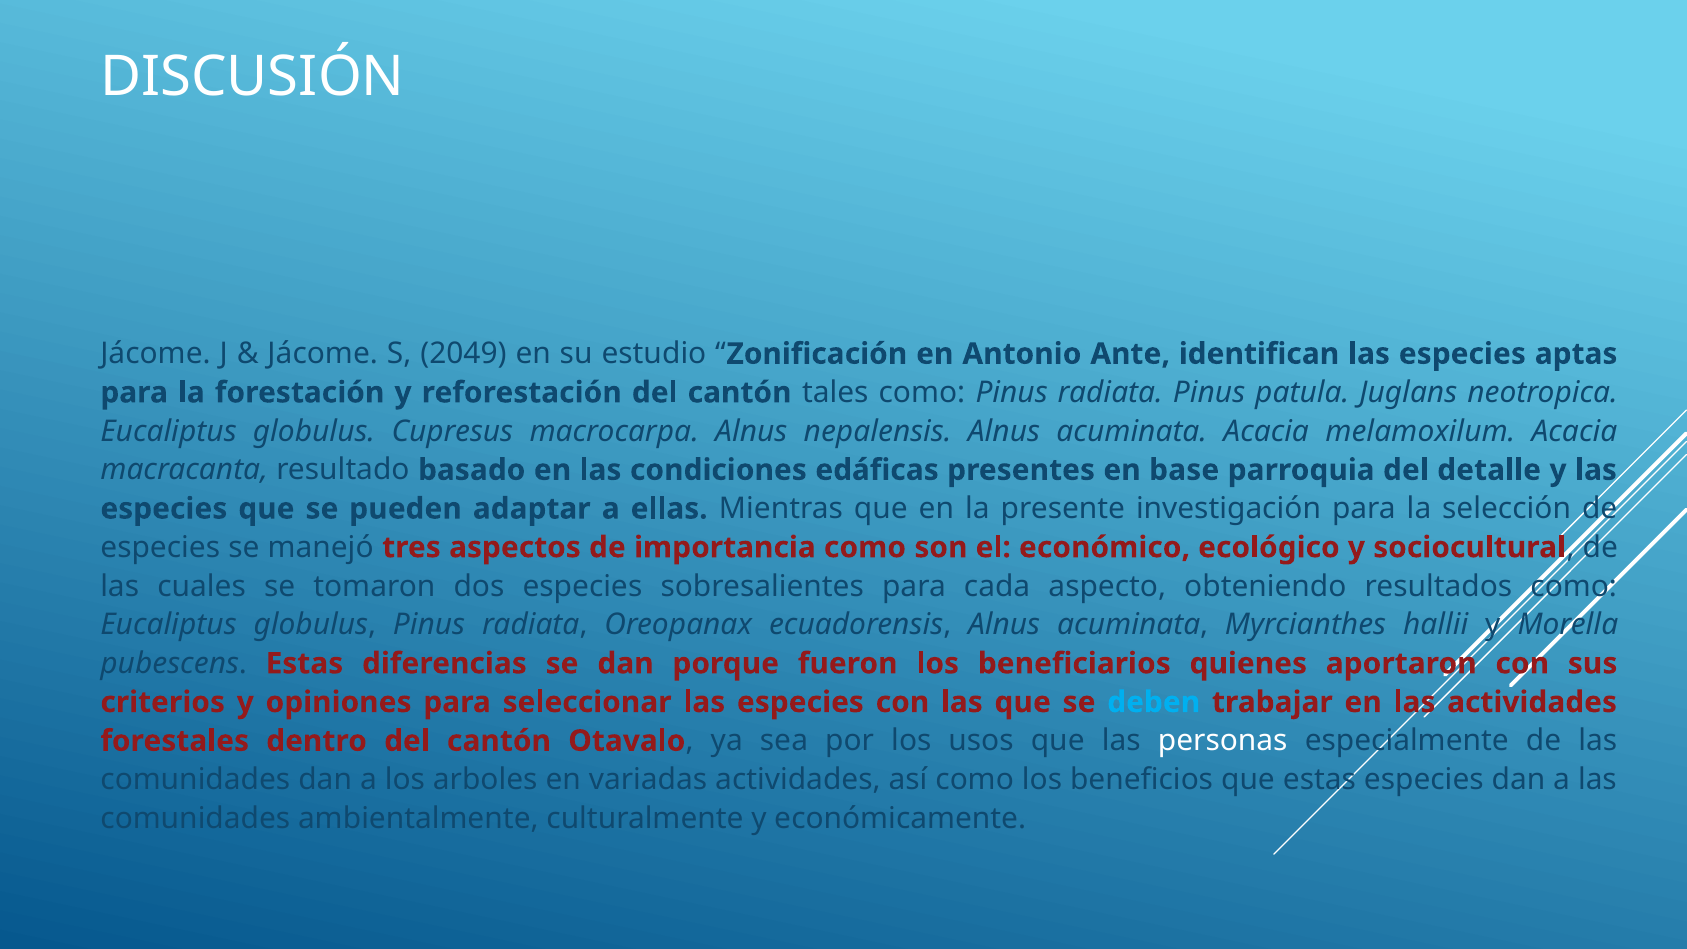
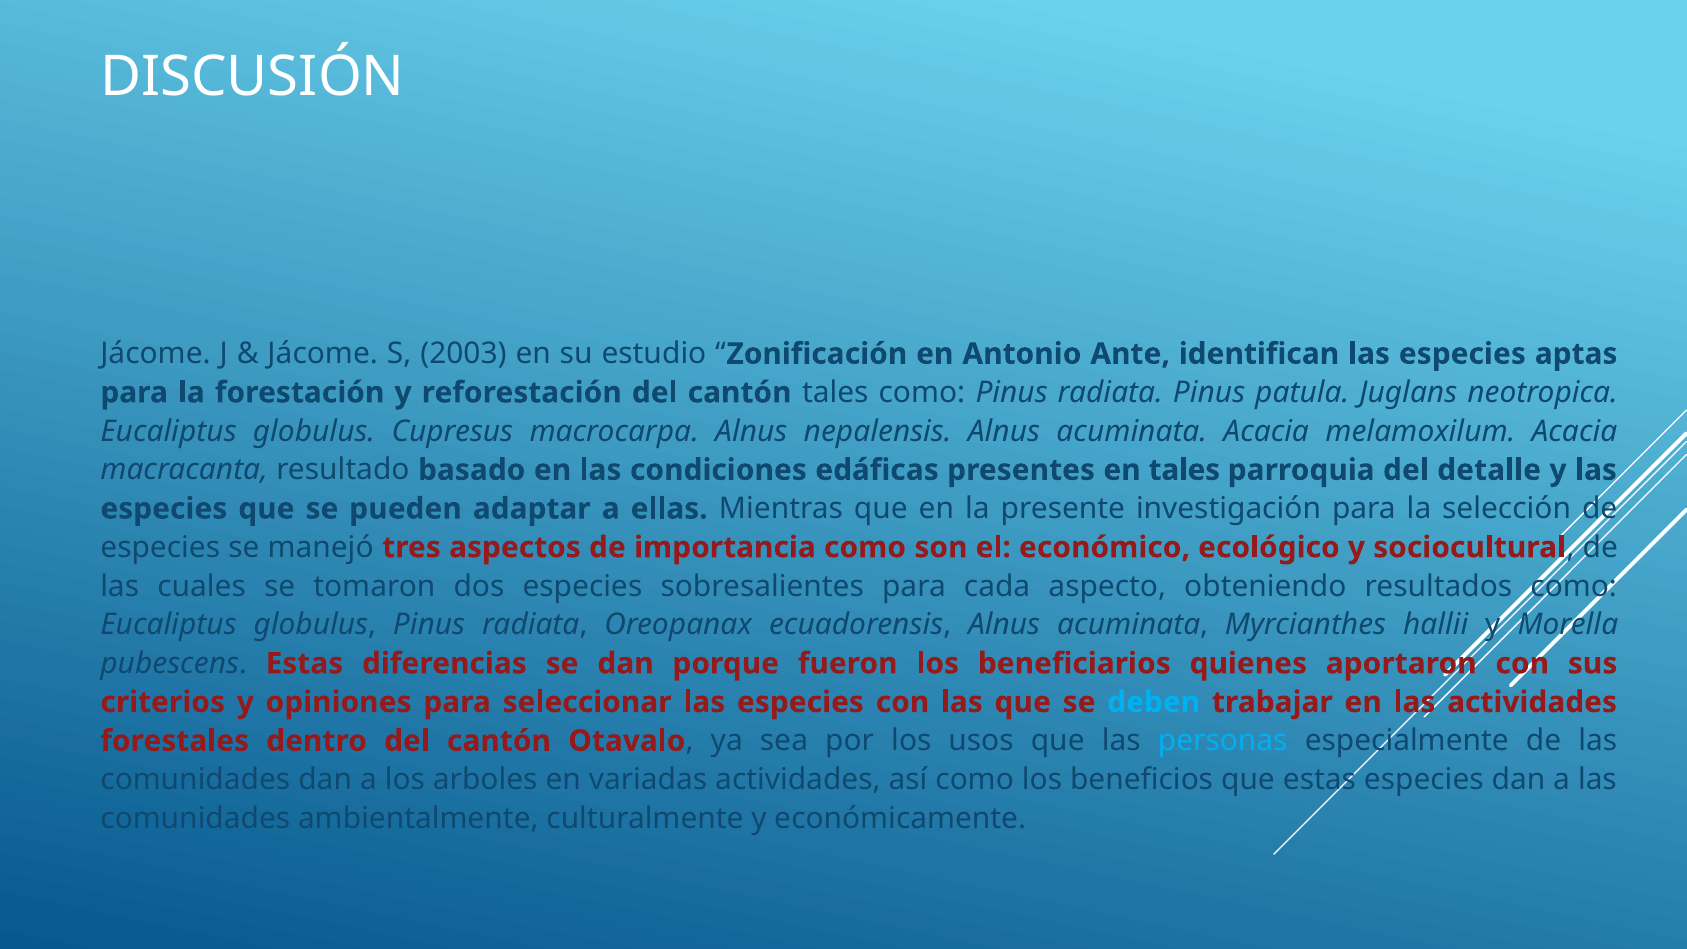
2049: 2049 -> 2003
en base: base -> tales
personas colour: white -> light blue
